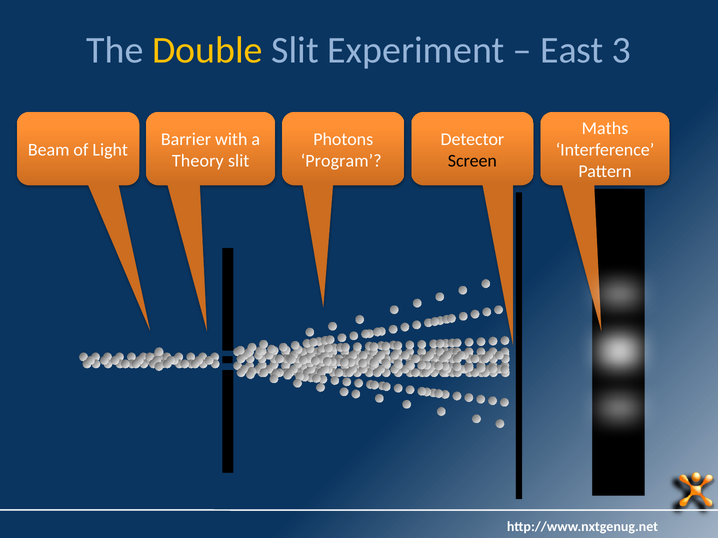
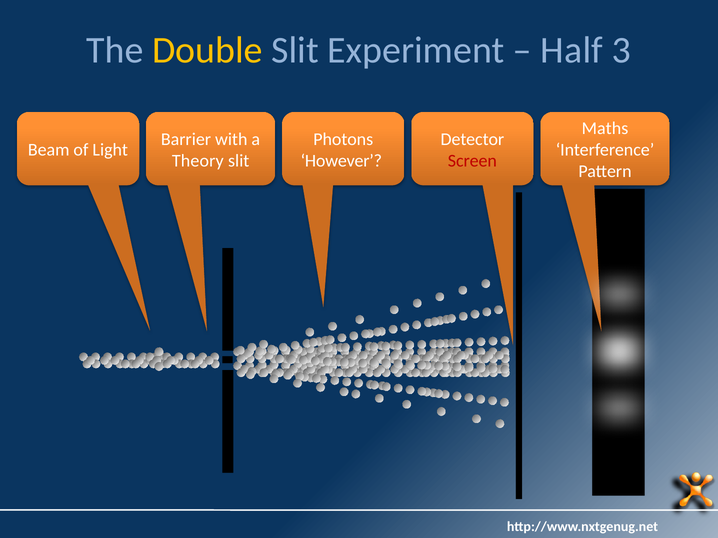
East: East -> Half
Program: Program -> However
Screen colour: black -> red
